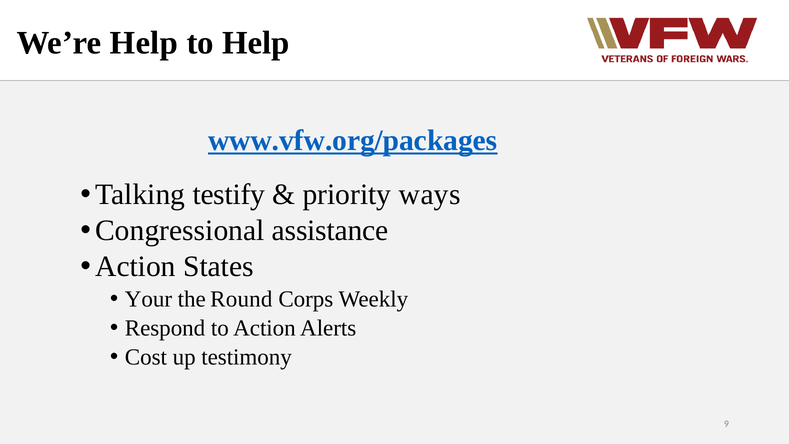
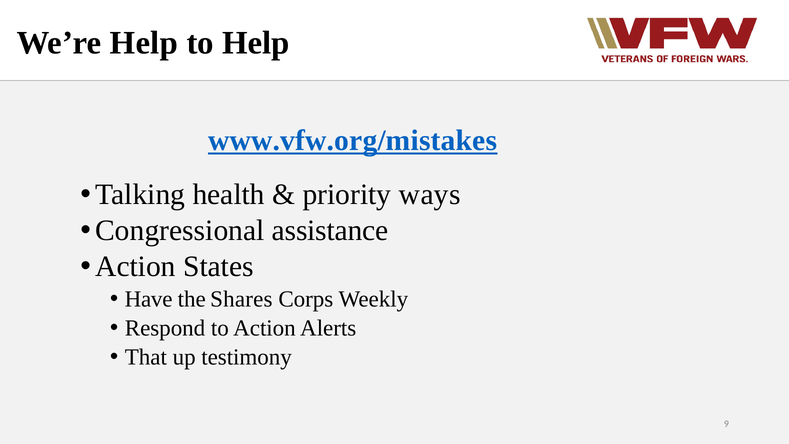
www.vfw.org/packages: www.vfw.org/packages -> www.vfw.org/mistakes
testify: testify -> health
Your: Your -> Have
Round: Round -> Shares
Cost: Cost -> That
